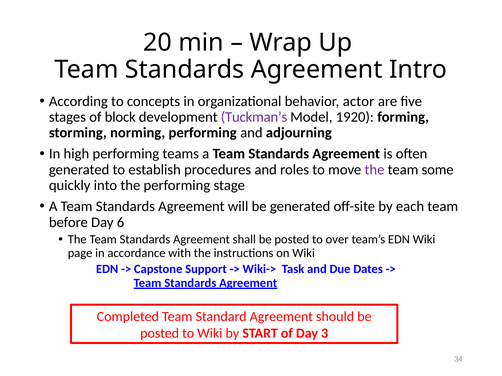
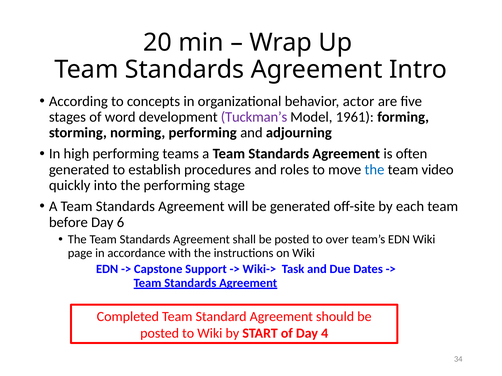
block: block -> word
1920: 1920 -> 1961
the at (374, 170) colour: purple -> blue
some: some -> video
3: 3 -> 4
